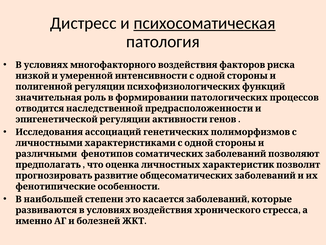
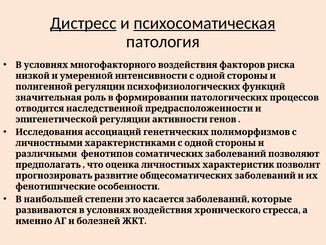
Дистресс underline: none -> present
